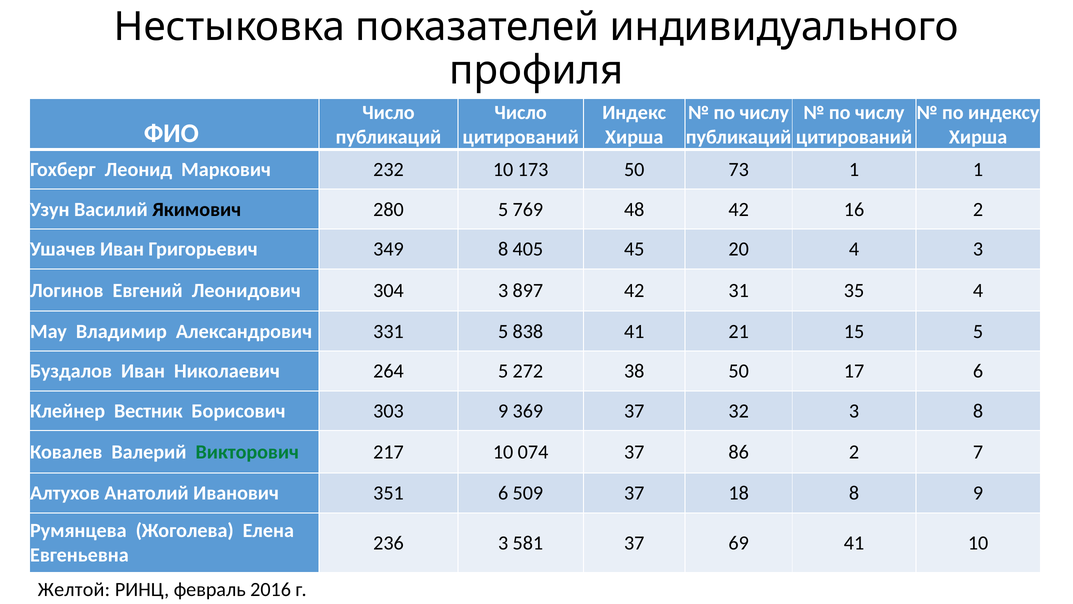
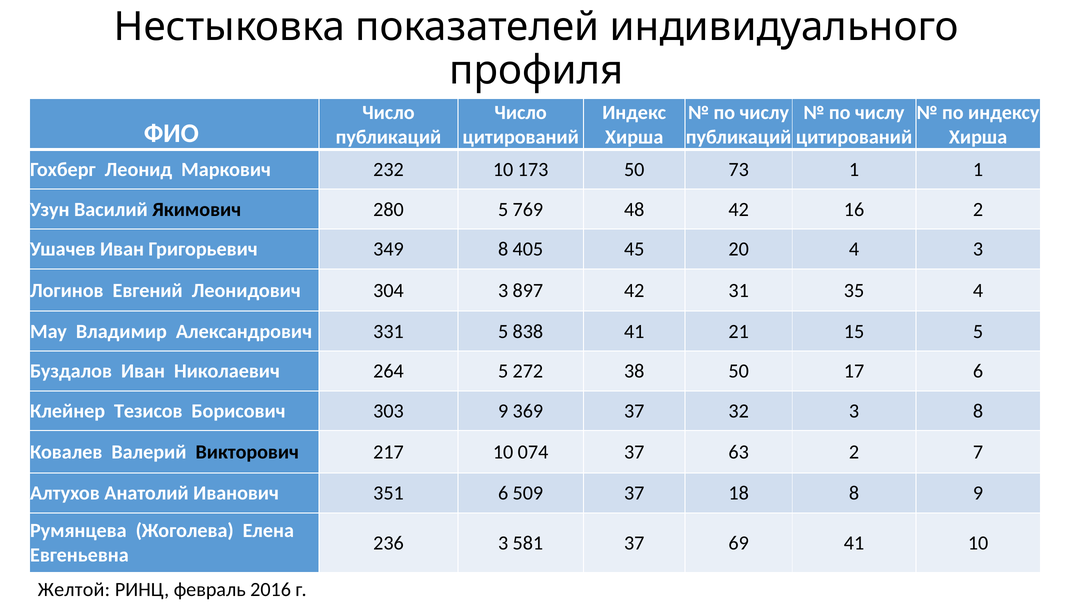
Вестник: Вестник -> Тезисов
Викторович colour: green -> black
86: 86 -> 63
